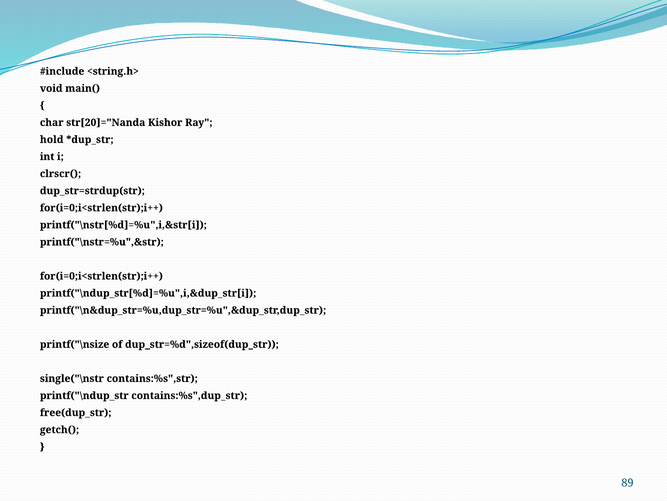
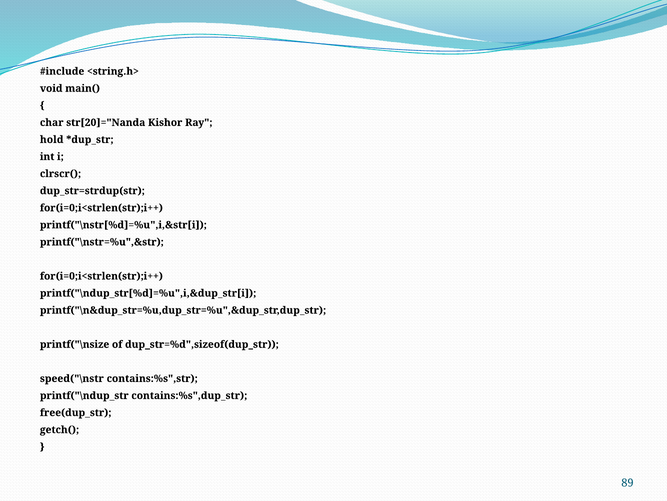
single("\nstr: single("\nstr -> speed("\nstr
